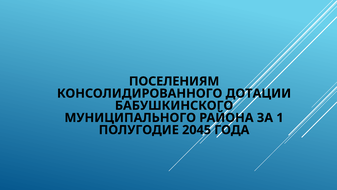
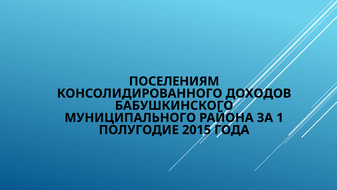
ДОТАЦИИ: ДОТАЦИИ -> ДОХОДОВ
2045: 2045 -> 2015
